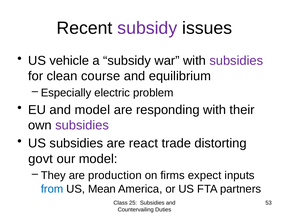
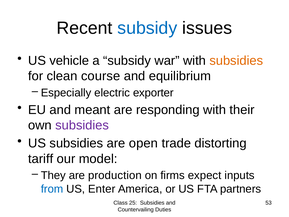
subsidy at (147, 28) colour: purple -> blue
subsidies at (236, 61) colour: purple -> orange
problem: problem -> exporter
and model: model -> meant
react: react -> open
govt: govt -> tariff
Mean: Mean -> Enter
